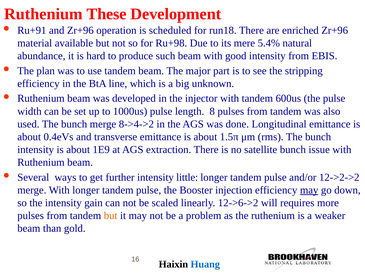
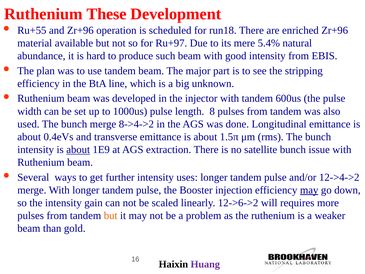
Ru+91: Ru+91 -> Ru+55
Ru+98: Ru+98 -> Ru+97
about at (78, 149) underline: none -> present
little: little -> uses
12->2->2: 12->2->2 -> 12->4->2
Huang colour: blue -> purple
